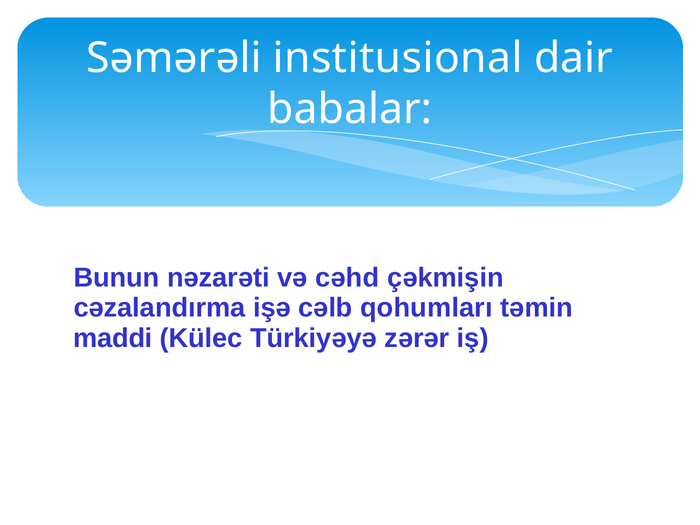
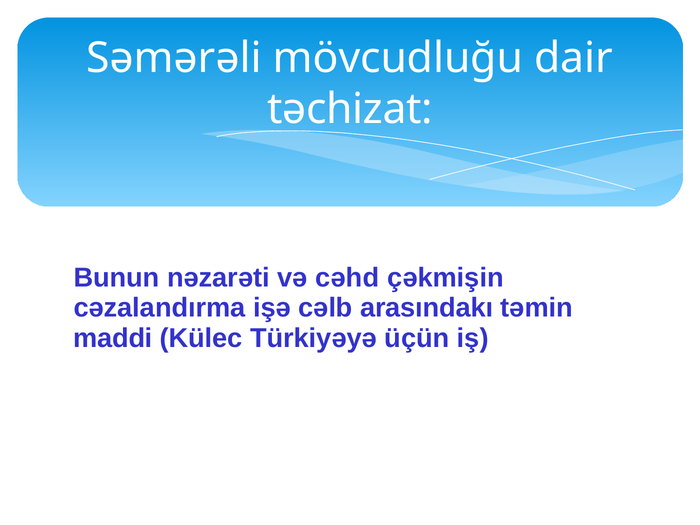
institusional: institusional -> mövcudluğu
babalar: babalar -> təchizat
qohumları: qohumları -> arasındakı
zərər: zərər -> üçün
